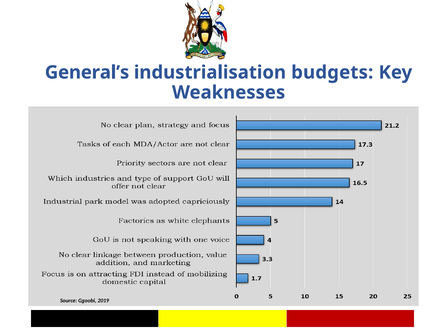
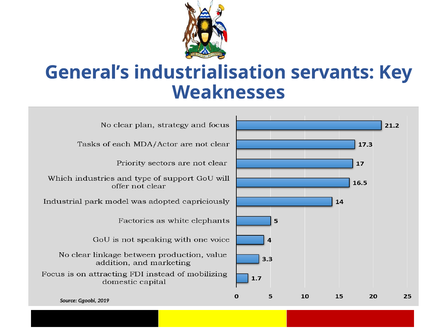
budgets: budgets -> servants
